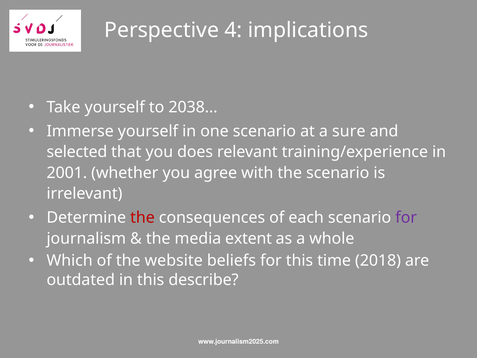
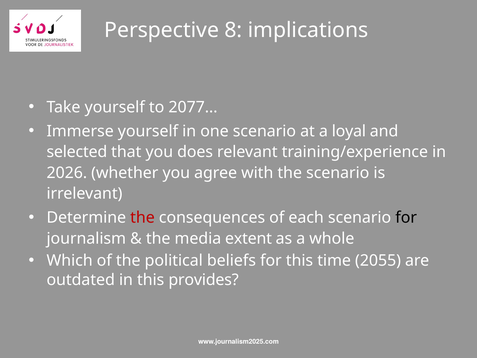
4: 4 -> 8
2038: 2038 -> 2077
sure: sure -> loyal
2001: 2001 -> 2026
for at (406, 218) colour: purple -> black
website: website -> political
2018: 2018 -> 2055
describe: describe -> provides
